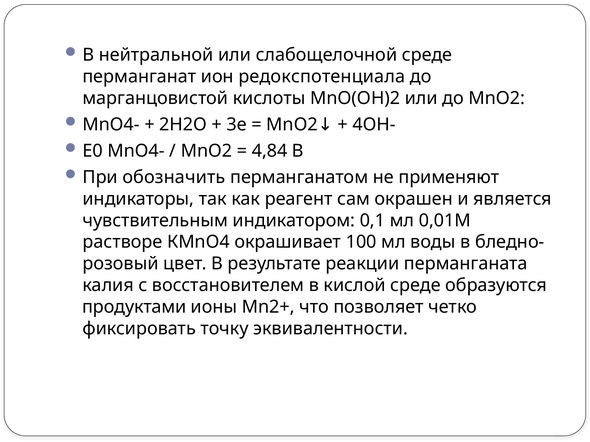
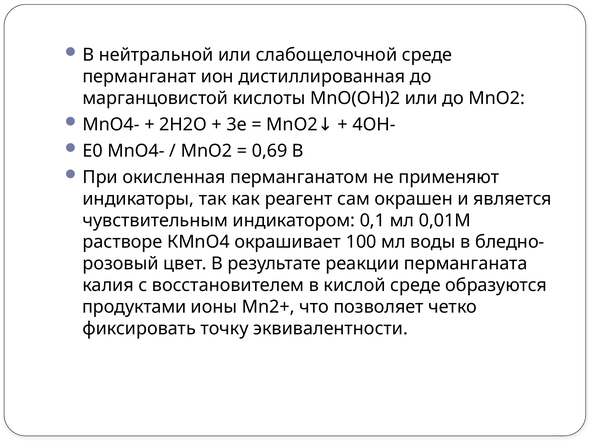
редокспотенциала: редокспотенциала -> дистиллированная
4,84: 4,84 -> 0,69
обозначить: обозначить -> окисленная
